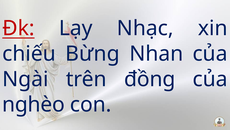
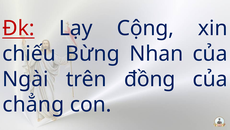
Nhạc: Nhạc -> Cộng
nghèo: nghèo -> chẳng
